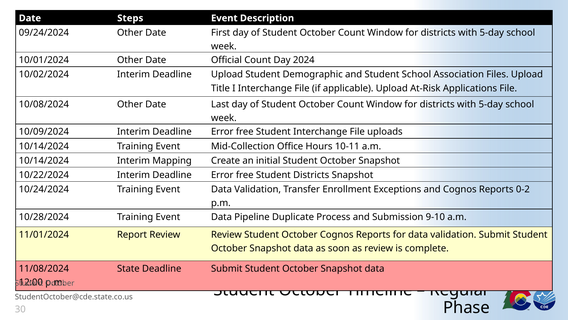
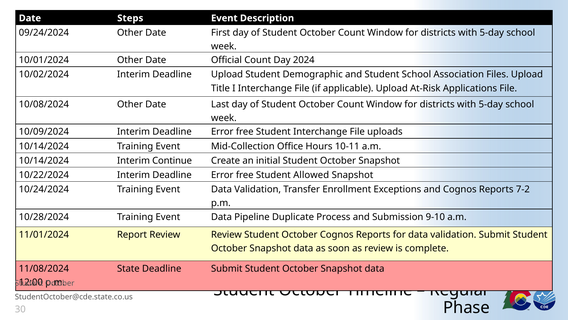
Mapping: Mapping -> Continue
Student Districts: Districts -> Allowed
0-2: 0-2 -> 7-2
